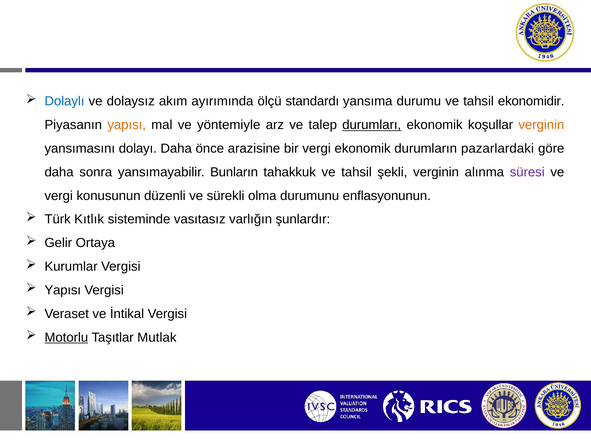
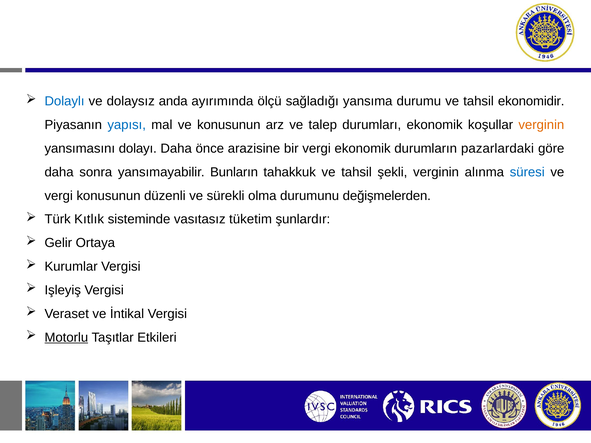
akım: akım -> anda
standardı: standardı -> sağladığı
yapısı at (127, 125) colour: orange -> blue
ve yöntemiyle: yöntemiyle -> konusunun
durumları underline: present -> none
süresi colour: purple -> blue
enflasyonunun: enflasyonunun -> değişmelerden
varlığın: varlığın -> tüketim
Yapısı at (63, 290): Yapısı -> Işleyiş
Mutlak: Mutlak -> Etkileri
